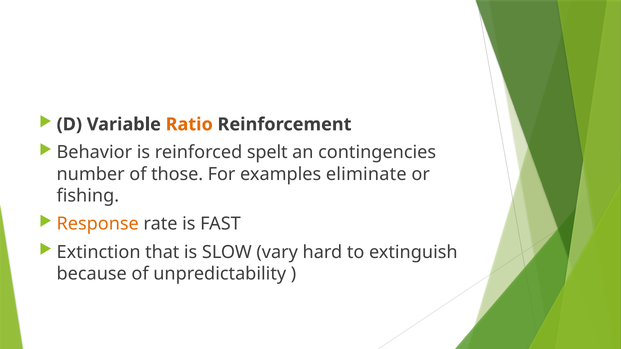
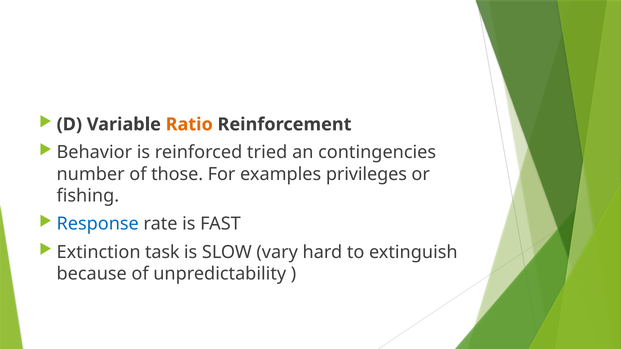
spelt: spelt -> tried
eliminate: eliminate -> privileges
Response colour: orange -> blue
that: that -> task
